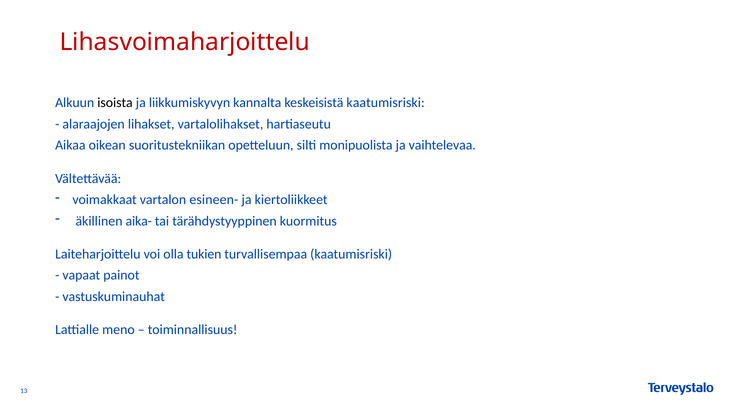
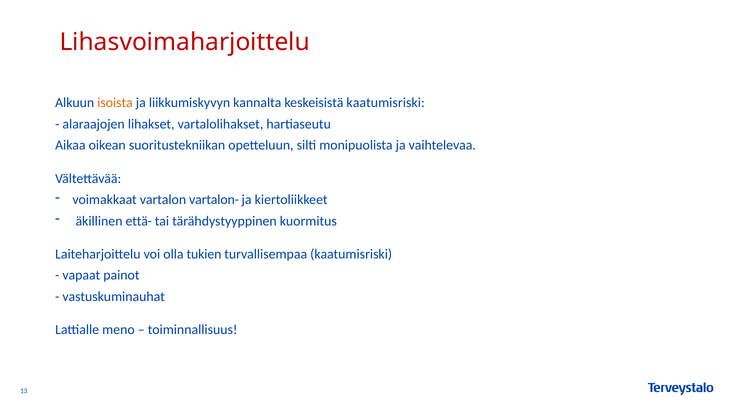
isoista colour: black -> orange
esineen-: esineen- -> vartalon-
aika-: aika- -> että-
